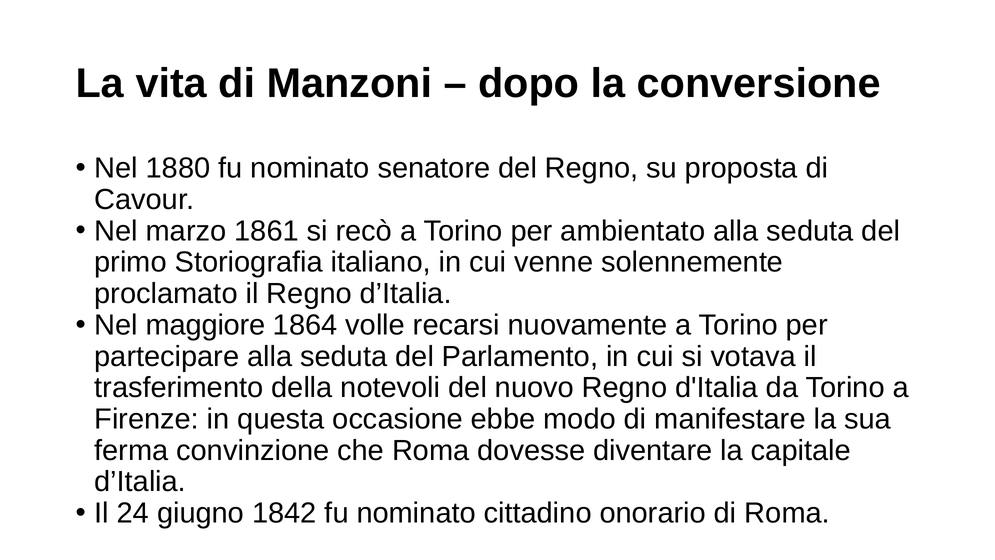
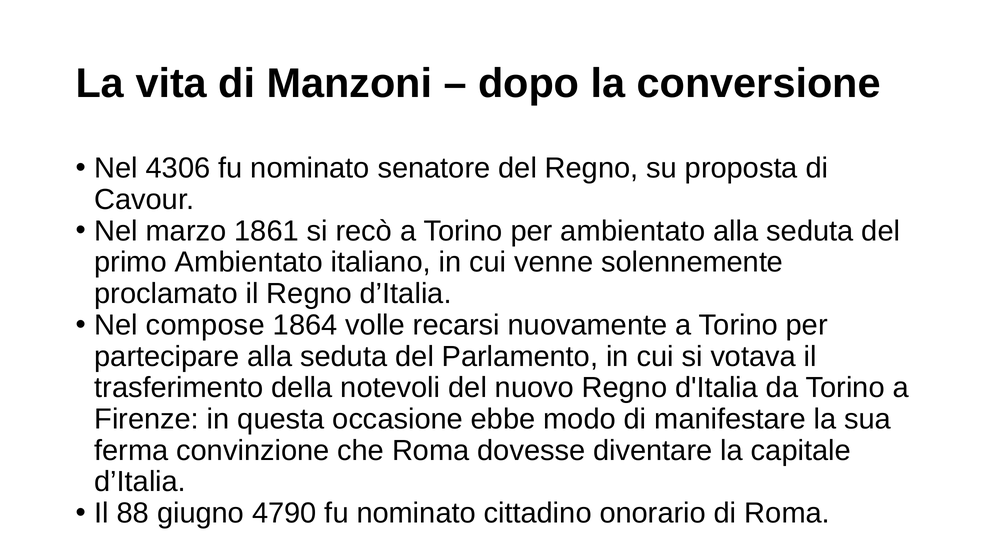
1880: 1880 -> 4306
primo Storiografia: Storiografia -> Ambientato
maggiore: maggiore -> compose
24: 24 -> 88
1842: 1842 -> 4790
